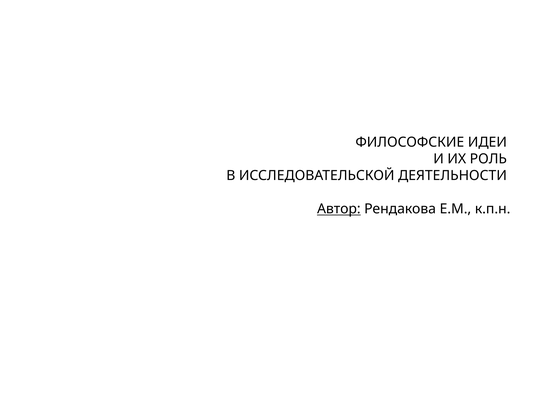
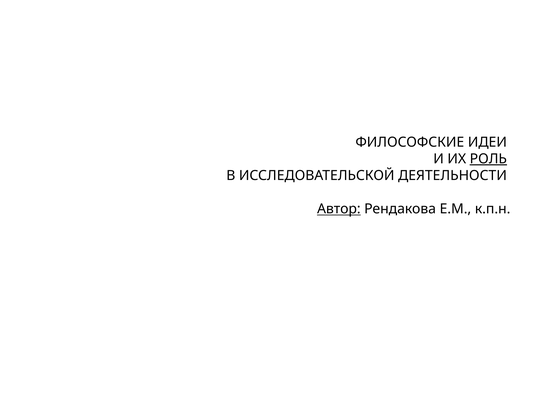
РОЛЬ underline: none -> present
